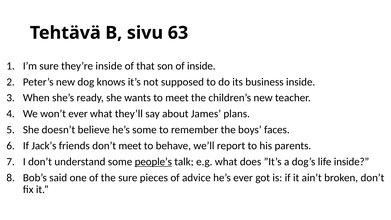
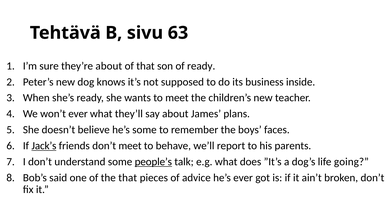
they’re inside: inside -> about
of inside: inside -> ready
Jack’s underline: none -> present
life inside: inside -> going
the sure: sure -> that
